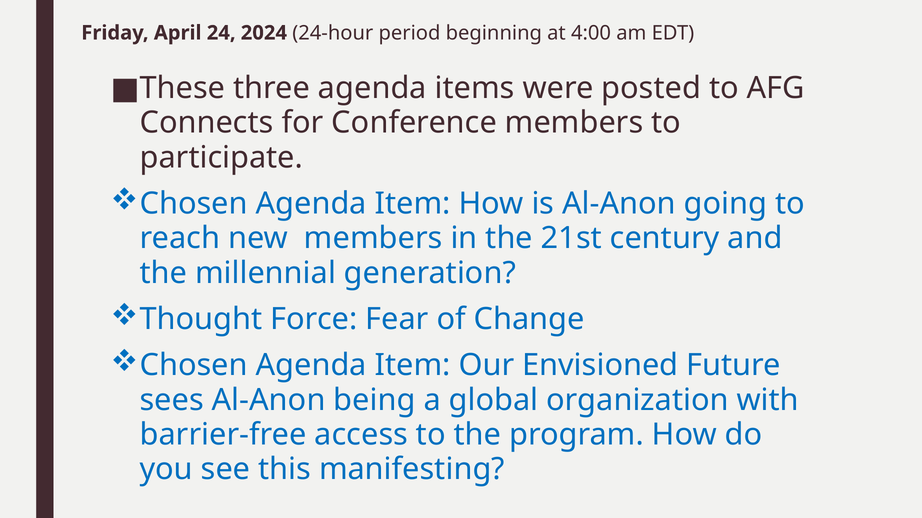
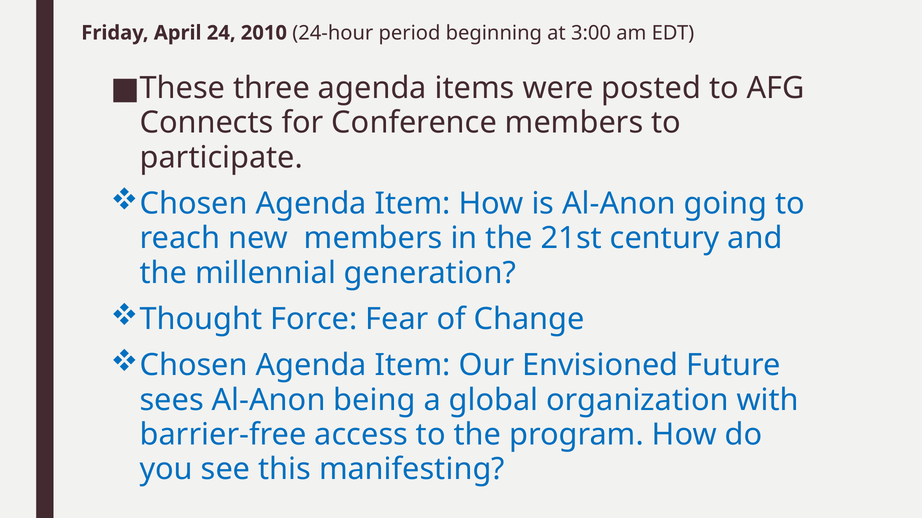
2024: 2024 -> 2010
4:00: 4:00 -> 3:00
